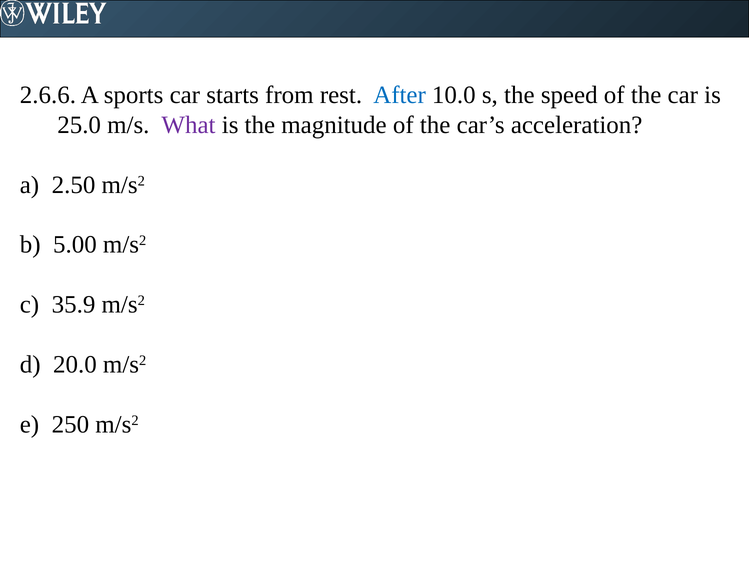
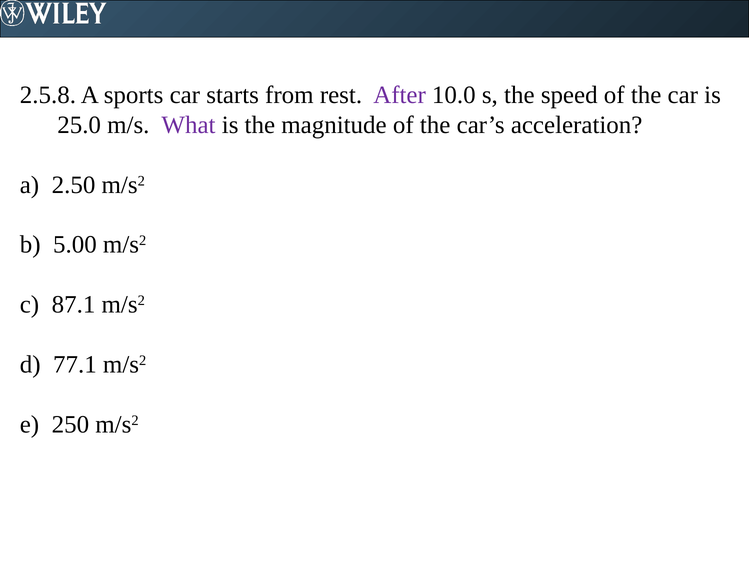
2.6.6: 2.6.6 -> 2.5.8
After colour: blue -> purple
35.9: 35.9 -> 87.1
20.0: 20.0 -> 77.1
